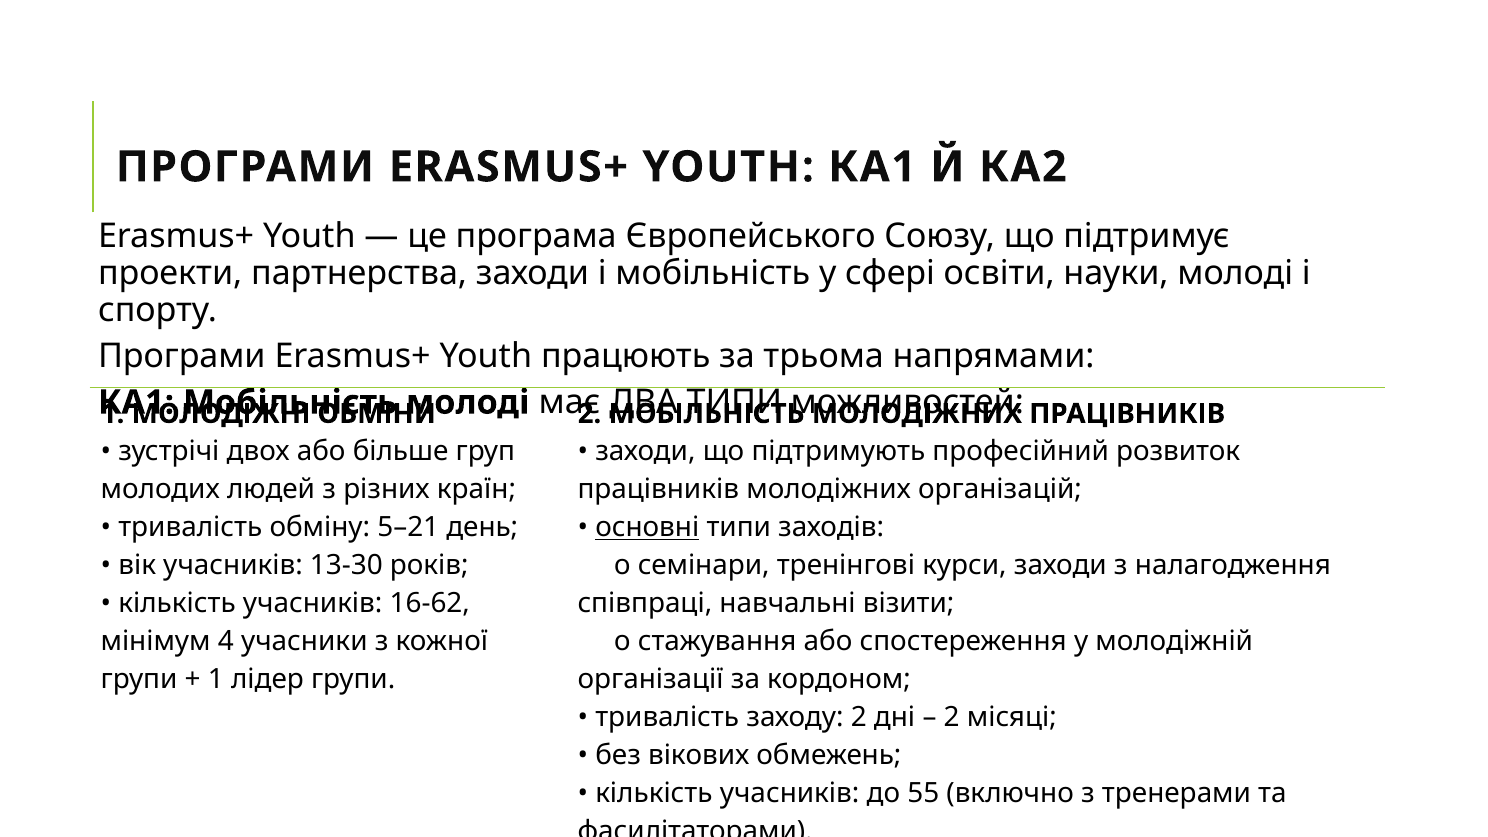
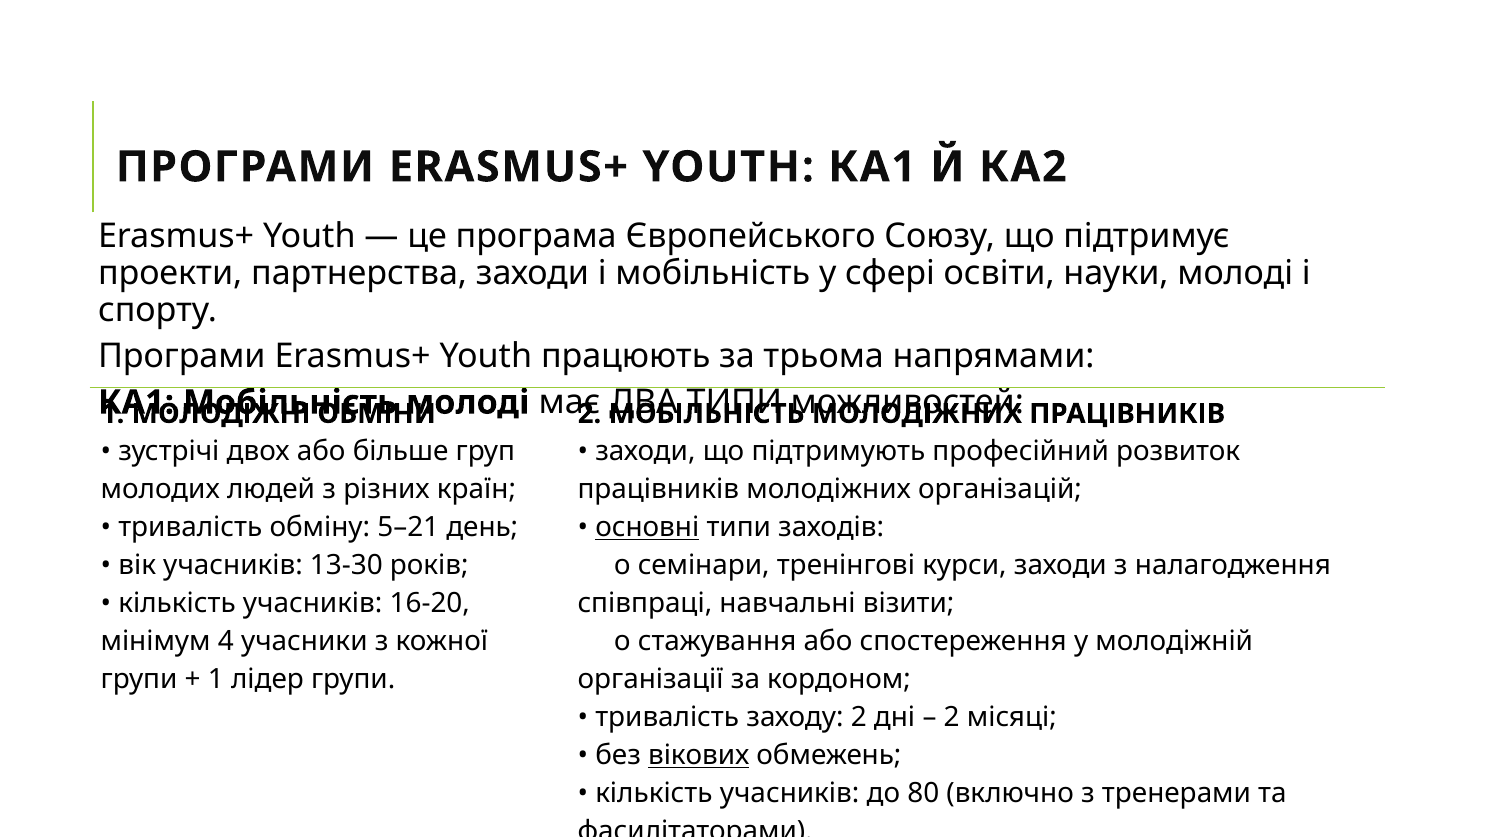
16-62: 16-62 -> 16-20
вікових underline: none -> present
55: 55 -> 80
